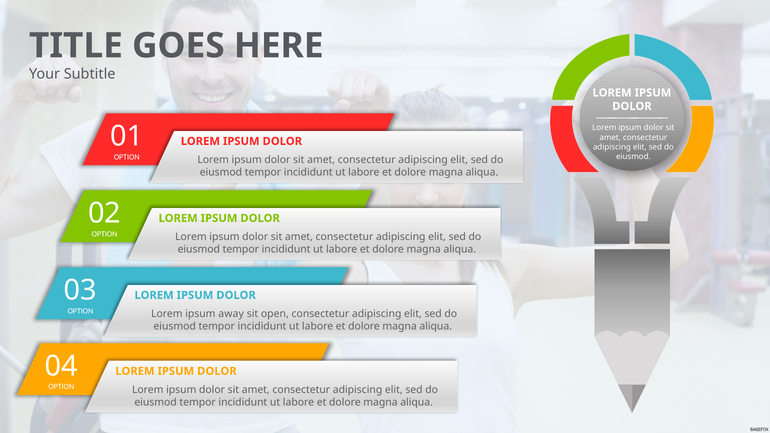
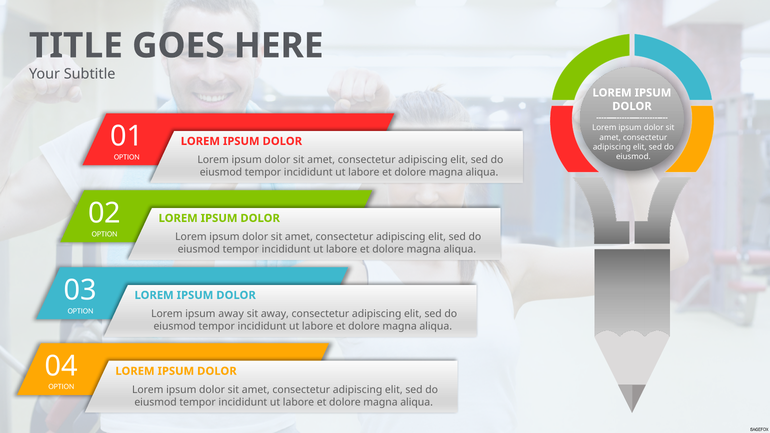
sit open: open -> away
